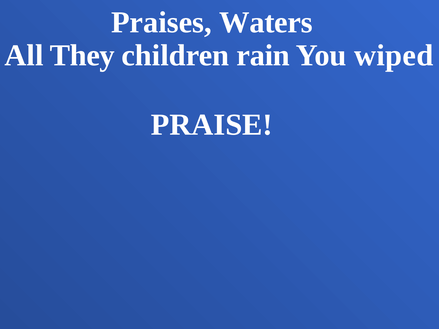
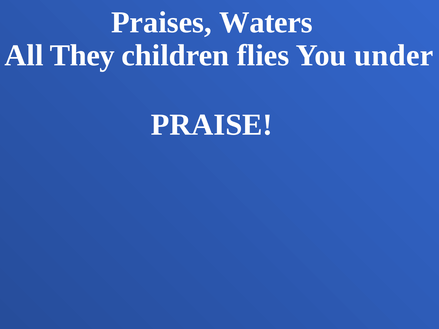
rain: rain -> flies
wiped: wiped -> under
